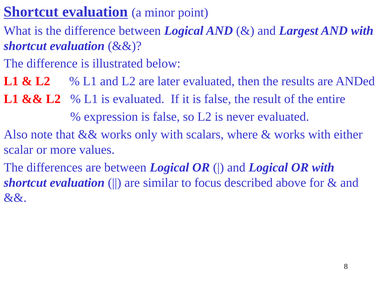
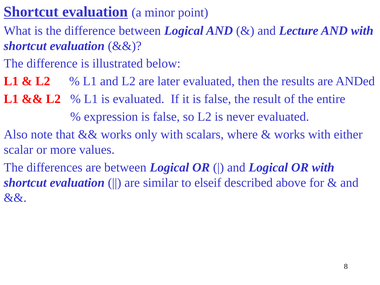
Largest: Largest -> Lecture
focus: focus -> elseif
